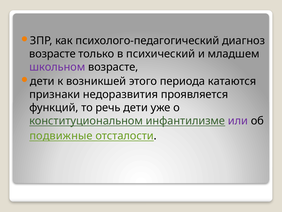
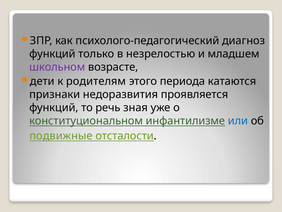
возрасте at (52, 54): возрасте -> функций
психический: психический -> незрелостью
возникшей: возникшей -> родителям
речь дети: дети -> зная
или colour: purple -> blue
